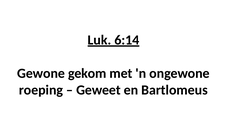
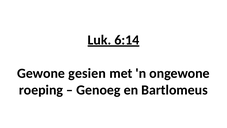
gekom: gekom -> gesien
Geweet: Geweet -> Genoeg
